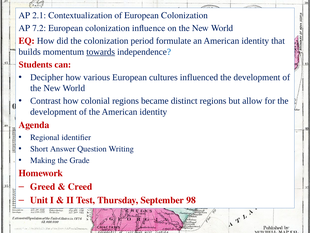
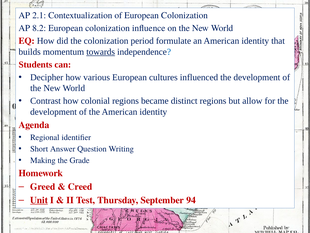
7.2: 7.2 -> 8.2
Unit underline: none -> present
98: 98 -> 94
